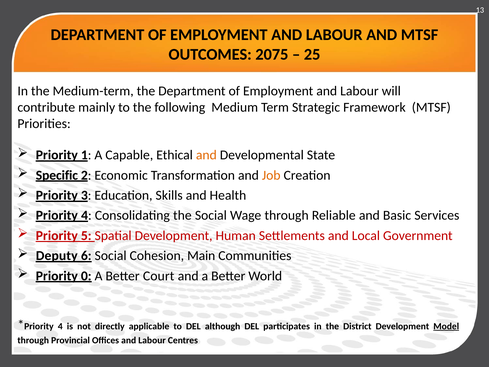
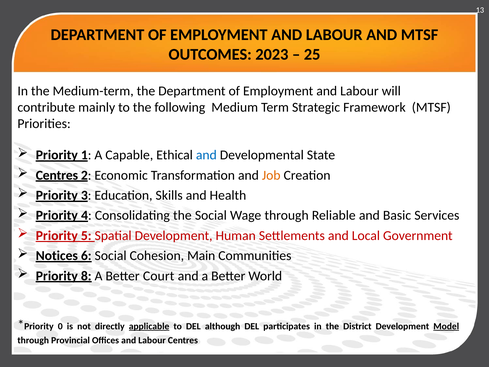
2075: 2075 -> 2023
and at (206, 155) colour: orange -> blue
Specific at (57, 175): Specific -> Centres
Deputy: Deputy -> Notices
0: 0 -> 8
4 at (60, 326): 4 -> 0
applicable underline: none -> present
